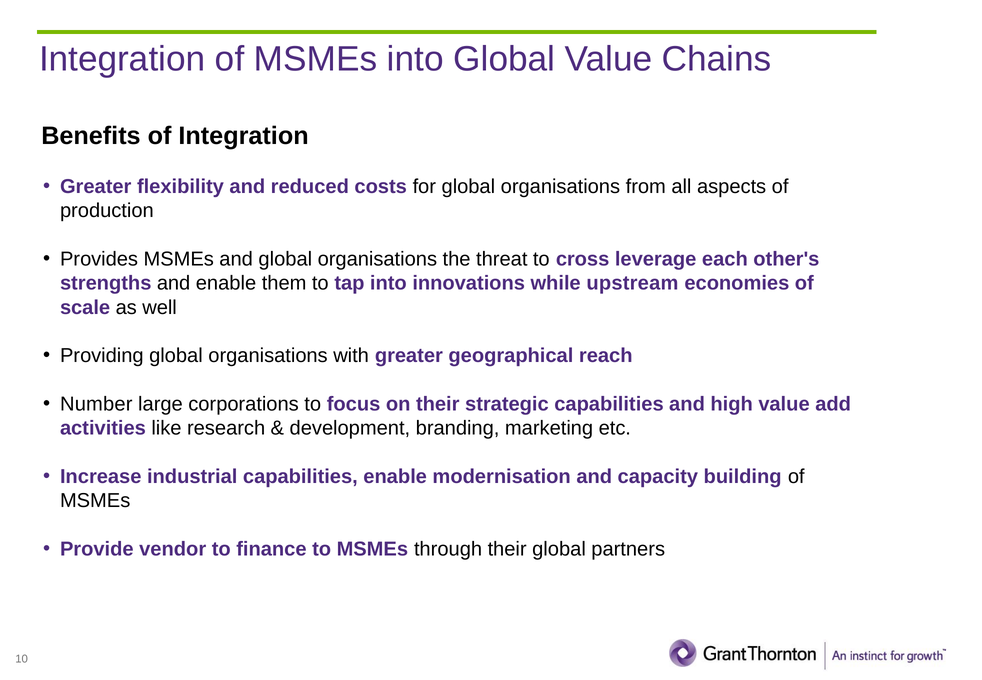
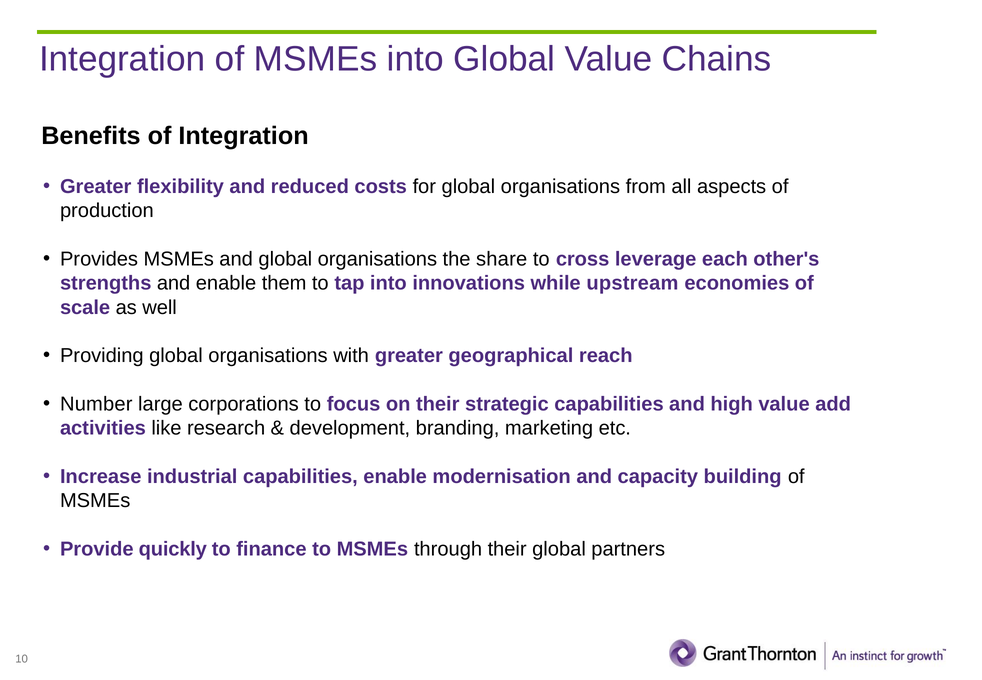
threat: threat -> share
vendor: vendor -> quickly
